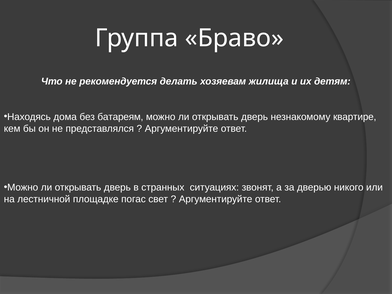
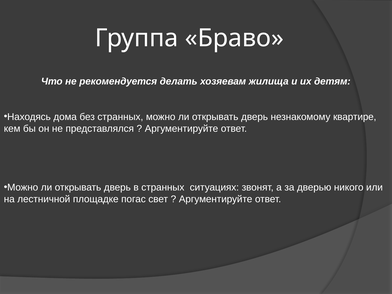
без батареям: батареям -> странных
